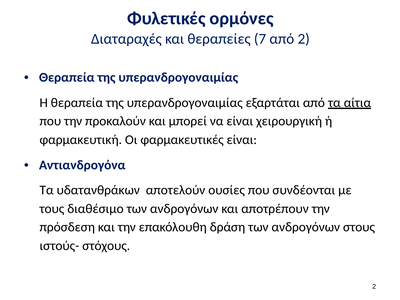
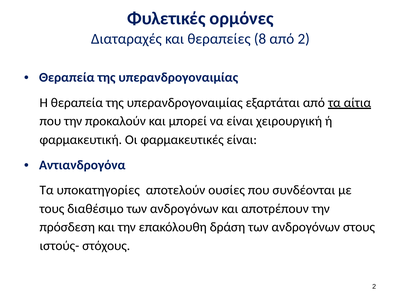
7: 7 -> 8
υδατανθράκων: υδατανθράκων -> υποκατηγορίες
